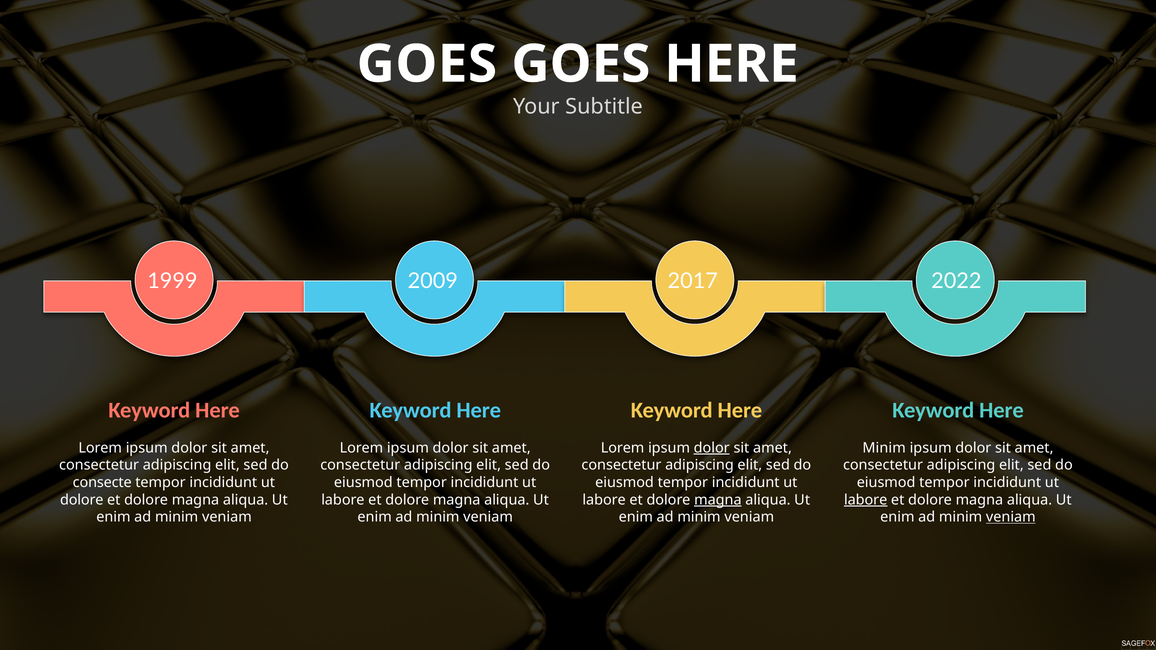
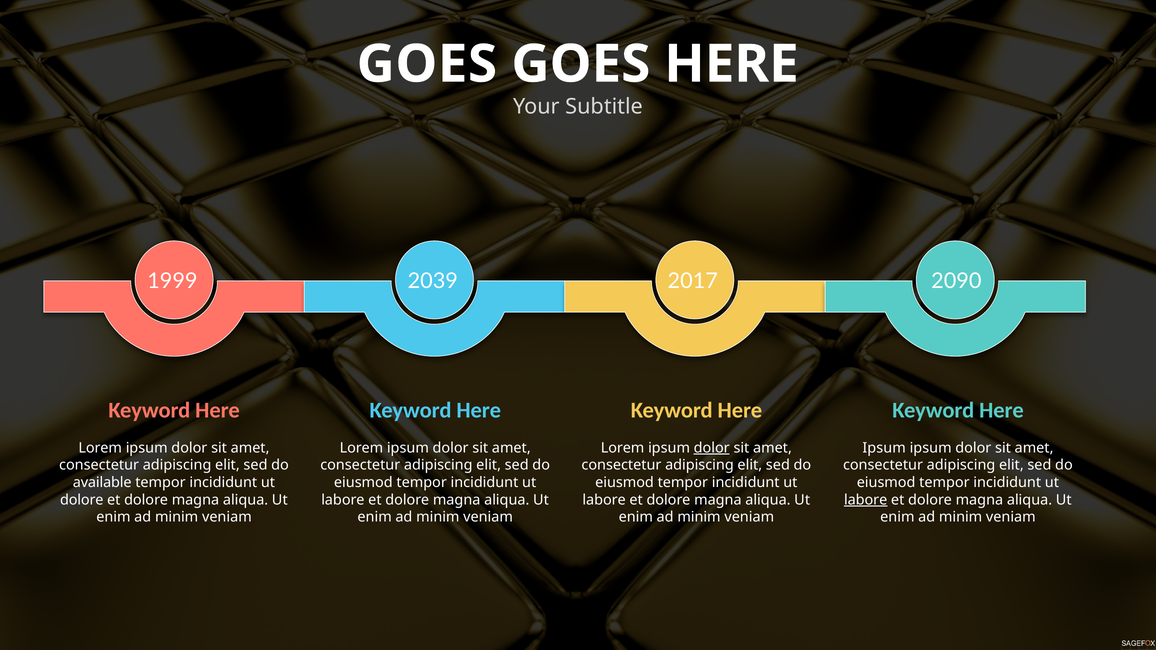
2009: 2009 -> 2039
2022: 2022 -> 2090
Minim at (884, 448): Minim -> Ipsum
consecte: consecte -> available
magna at (718, 500) underline: present -> none
veniam at (1011, 517) underline: present -> none
